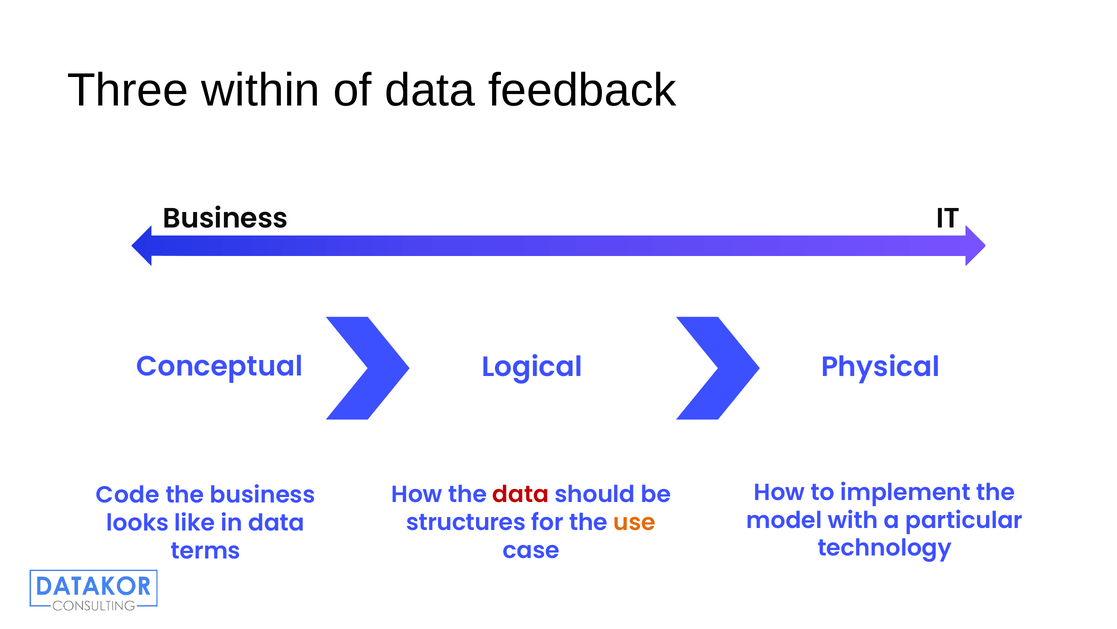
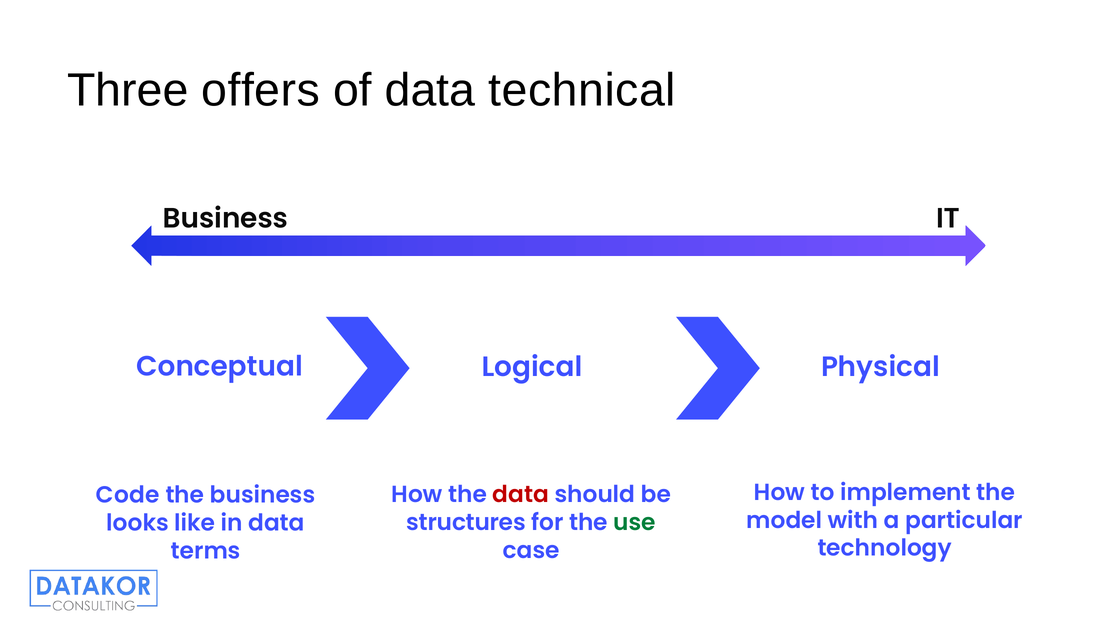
within: within -> offers
feedback: feedback -> technical
use colour: orange -> green
